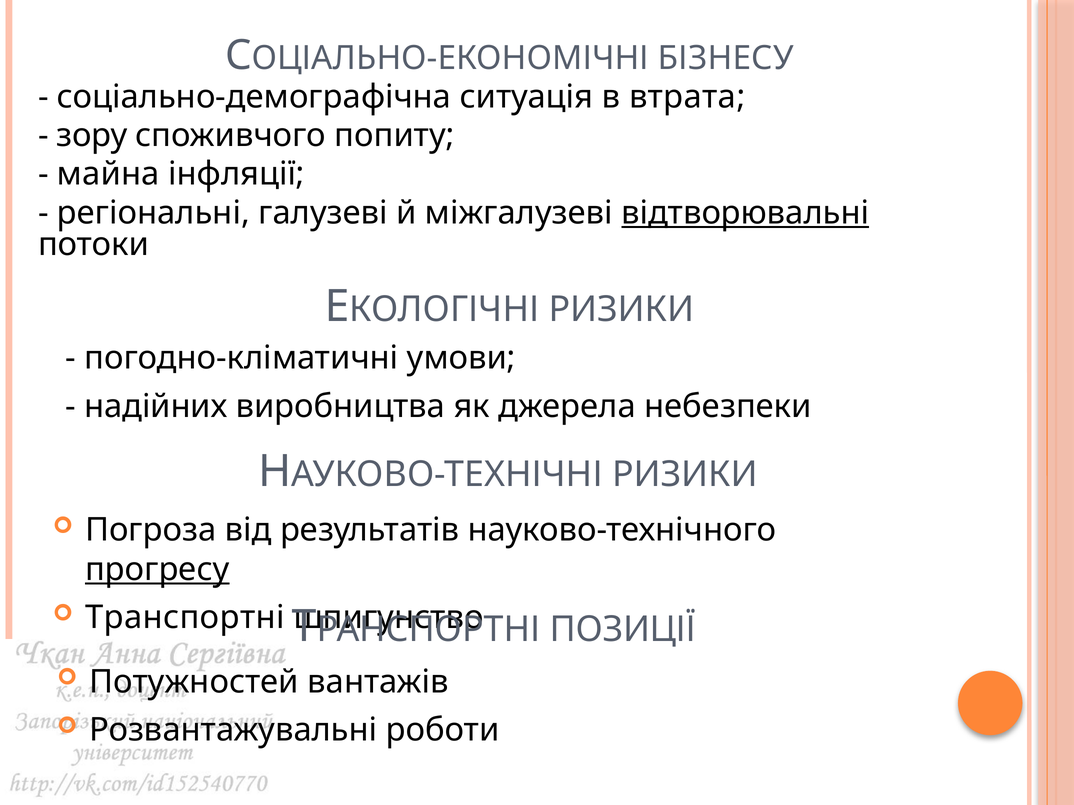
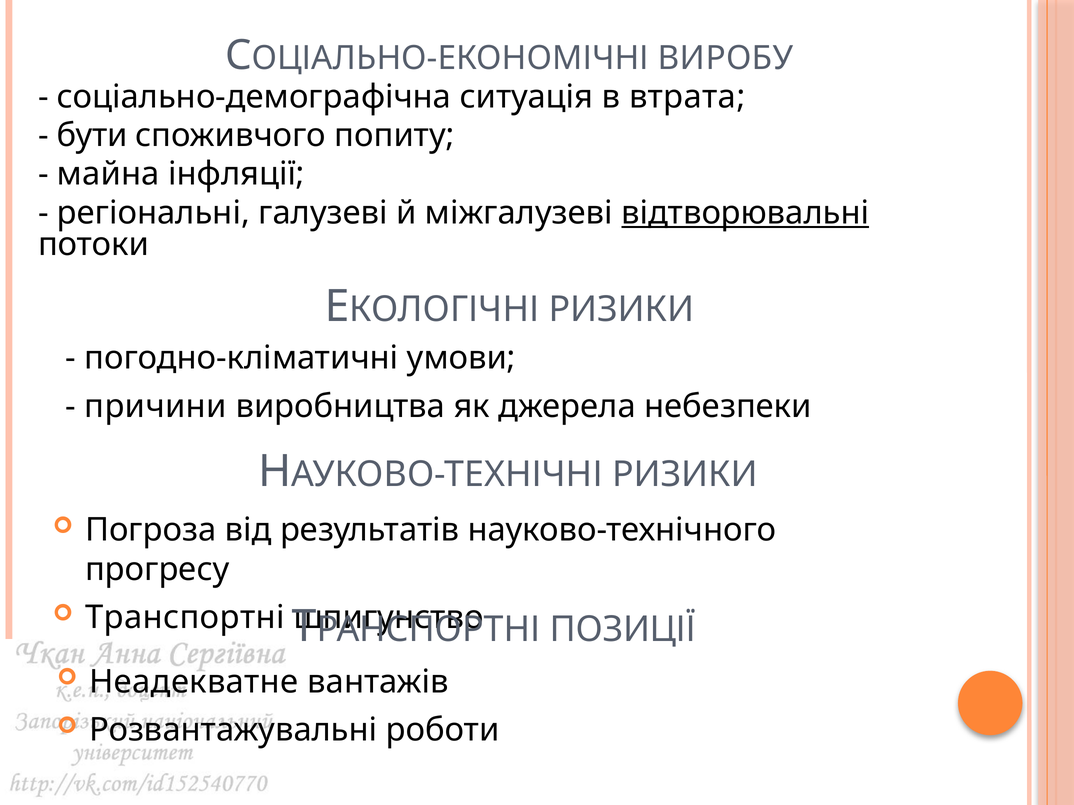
БІЗНЕСУ: БІЗНЕСУ -> ВИРОБУ
зору: зору -> бути
надійних: надійних -> причини
прогресу underline: present -> none
Потужностей: Потужностей -> Неадекватне
